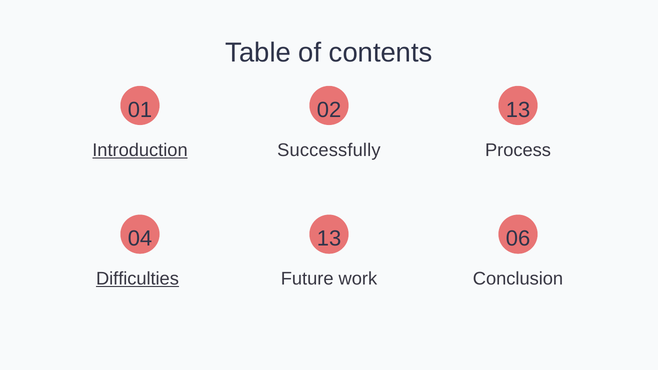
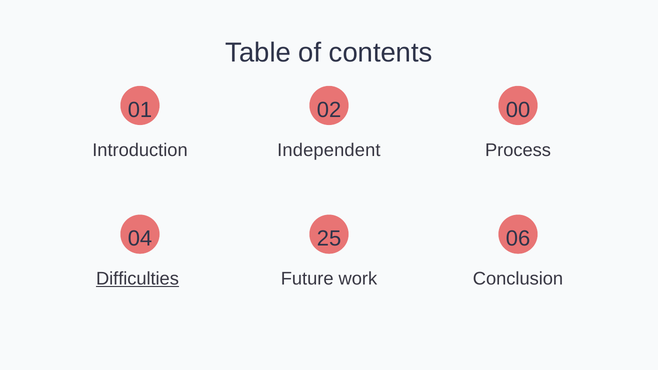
02 13: 13 -> 00
Introduction underline: present -> none
Successfully: Successfully -> Independent
04 13: 13 -> 25
